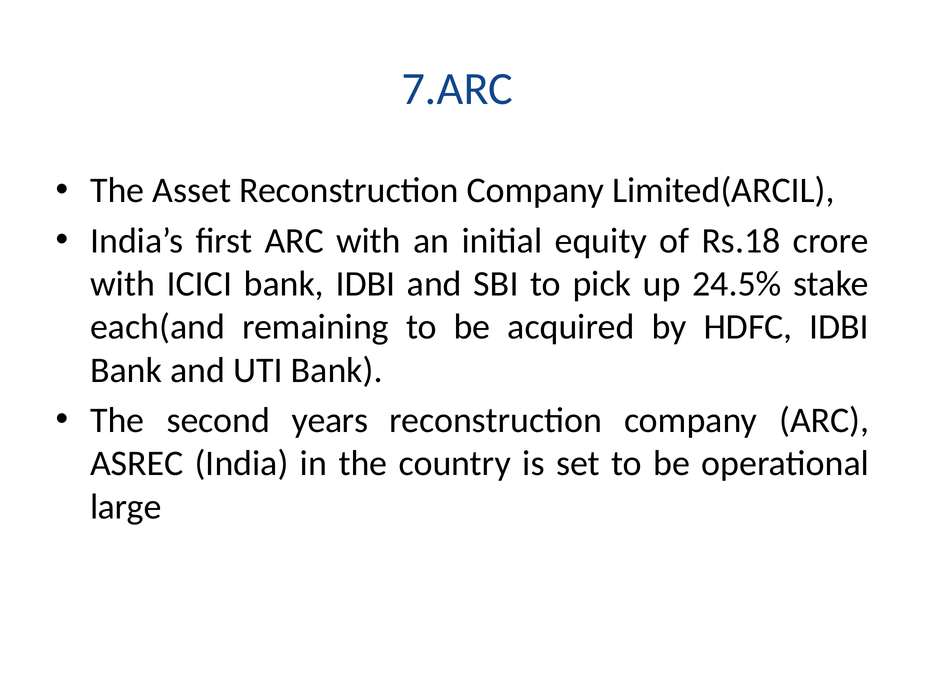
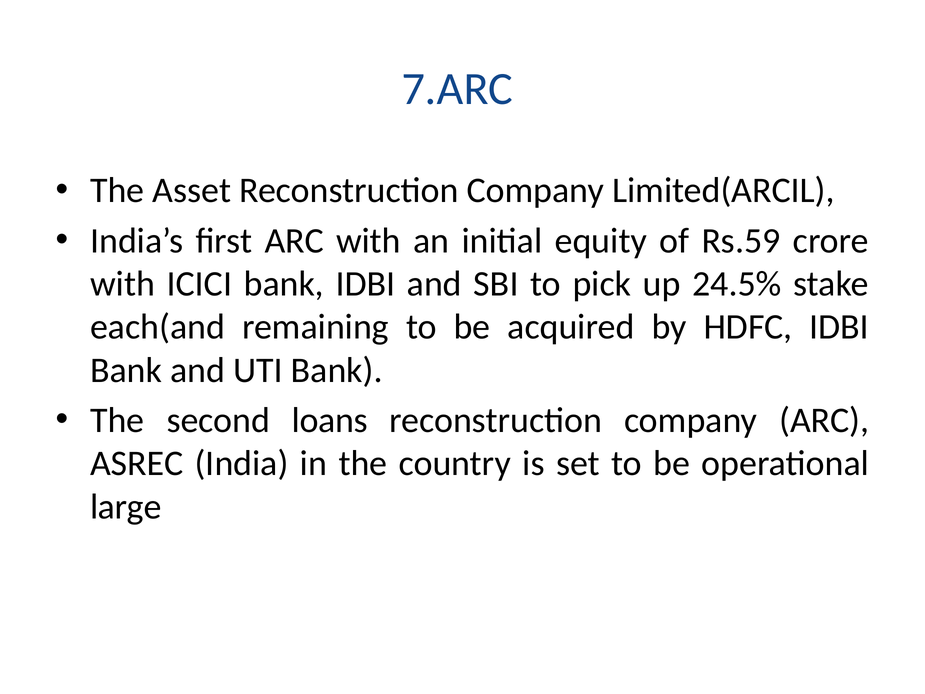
Rs.18: Rs.18 -> Rs.59
years: years -> loans
